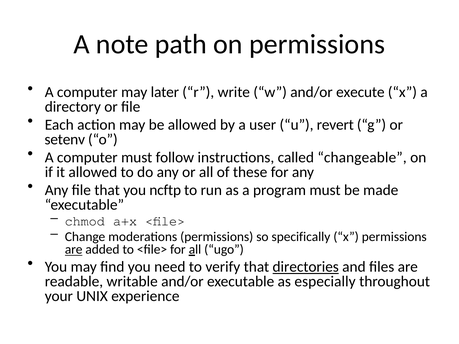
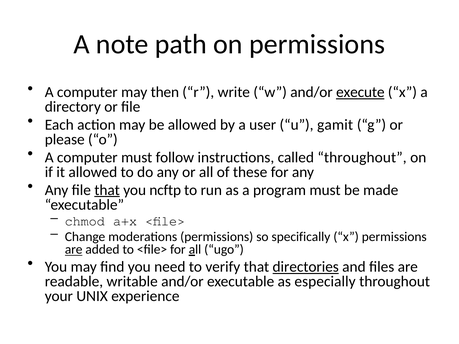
later: later -> then
execute underline: none -> present
revert: revert -> gamit
setenv: setenv -> please
called changeable: changeable -> throughout
that at (107, 190) underline: none -> present
